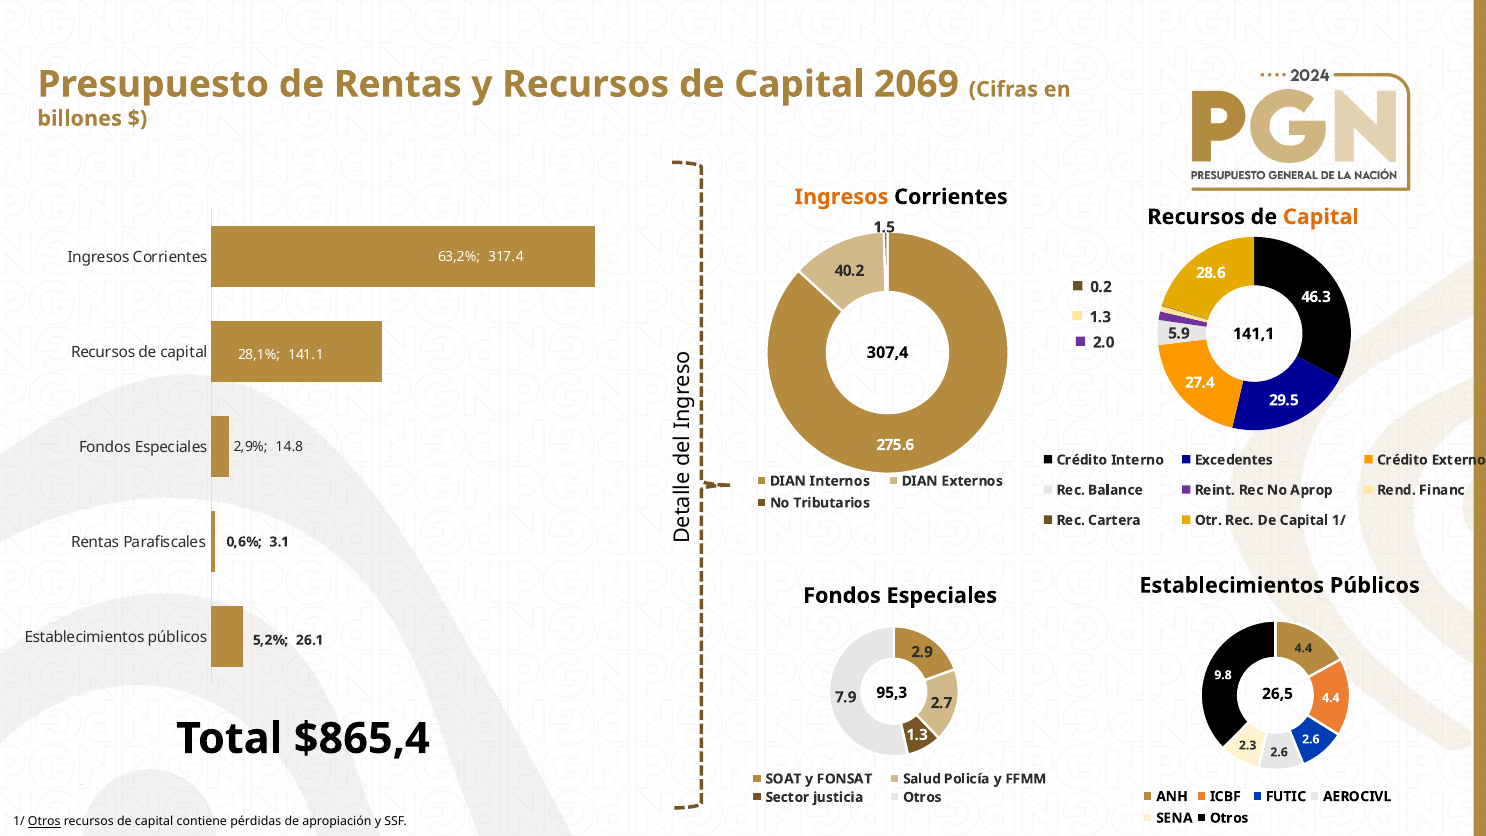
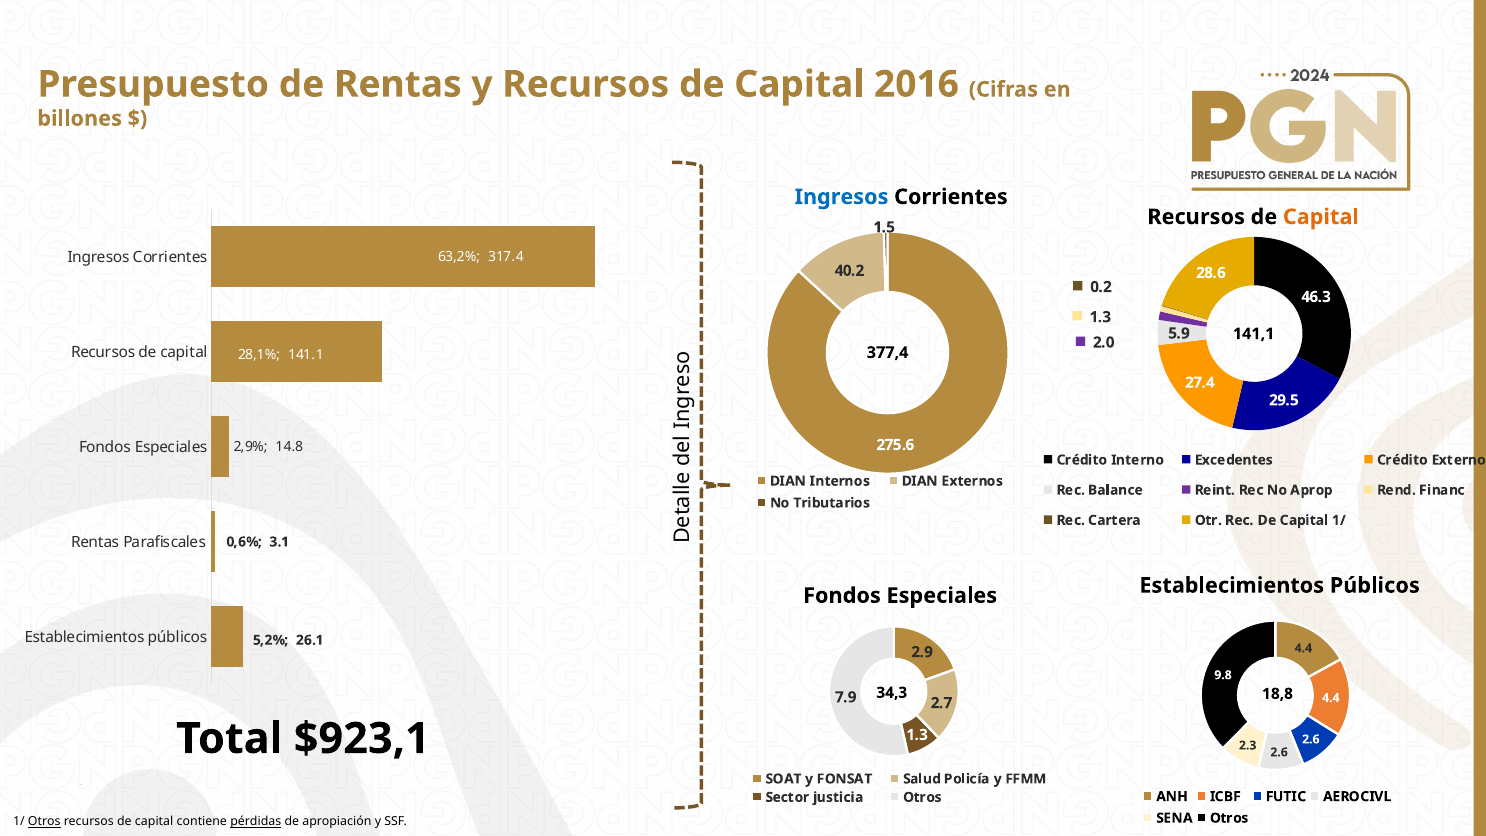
2069: 2069 -> 2016
Ingresos at (842, 197) colour: orange -> blue
307,4: 307,4 -> 377,4
95,3: 95,3 -> 34,3
26,5: 26,5 -> 18,8
$865,4: $865,4 -> $923,1
pérdidas underline: none -> present
